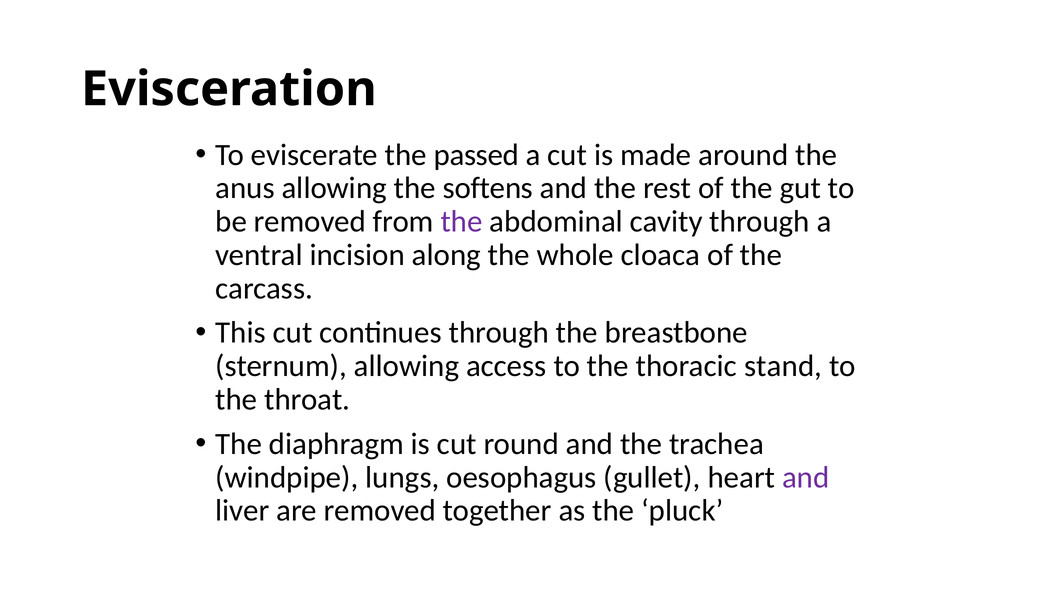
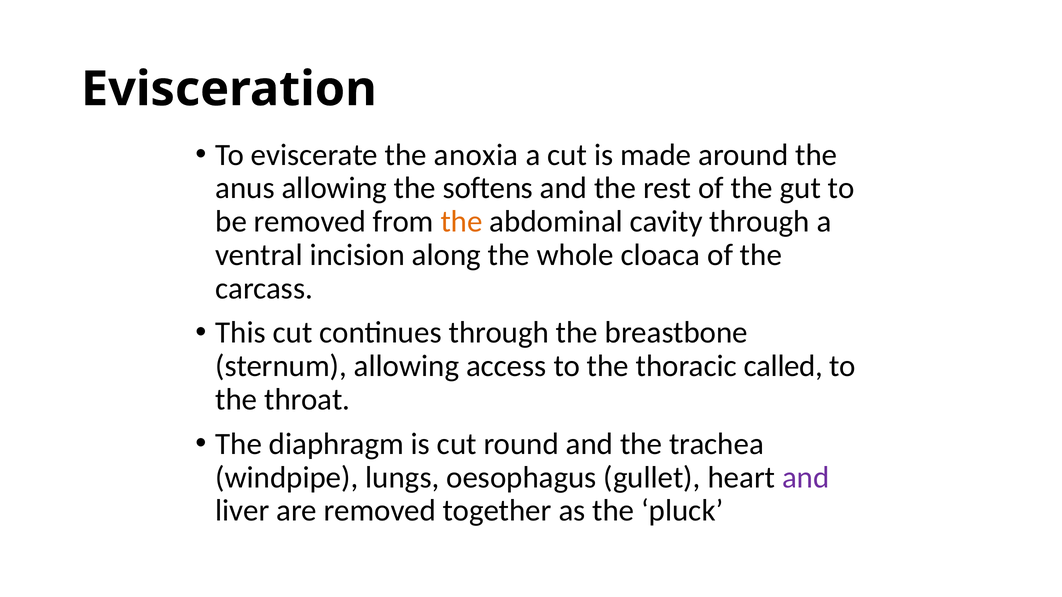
passed: passed -> anoxia
the at (462, 222) colour: purple -> orange
stand: stand -> called
